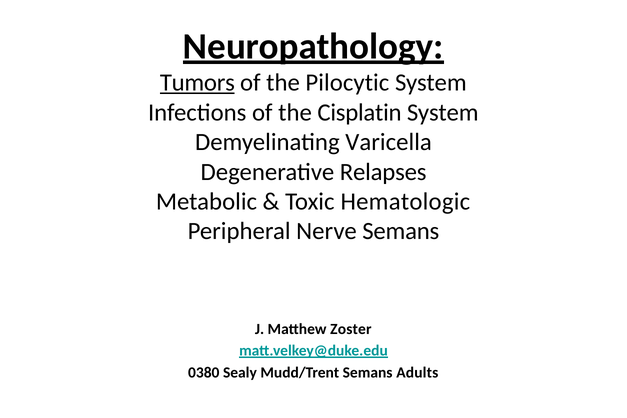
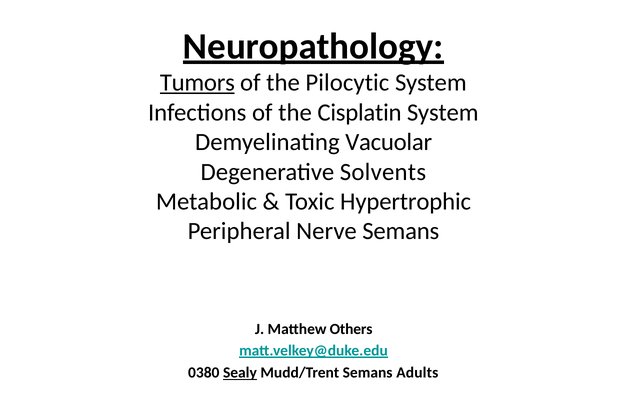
Varicella: Varicella -> Vacuolar
Relapses: Relapses -> Solvents
Hematologic: Hematologic -> Hypertrophic
Zoster: Zoster -> Others
Sealy underline: none -> present
